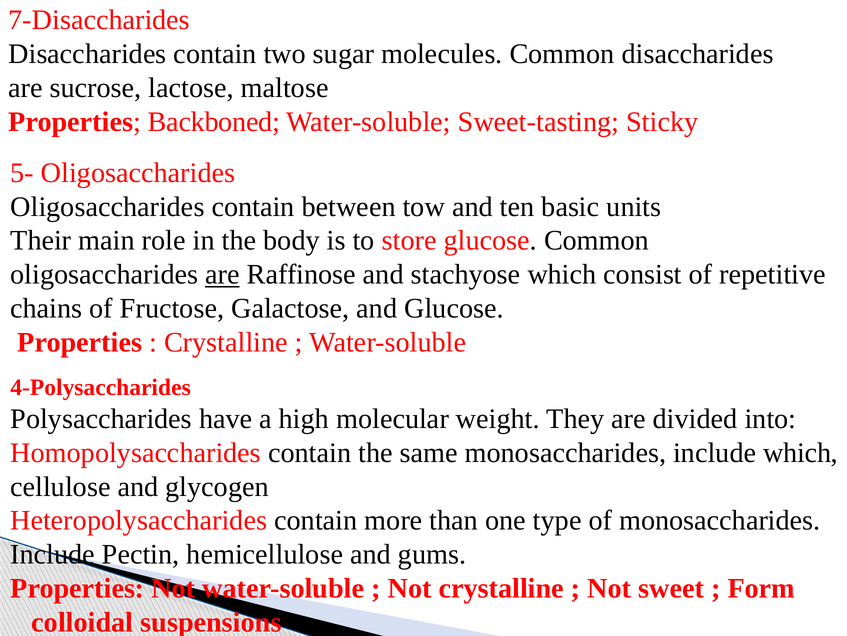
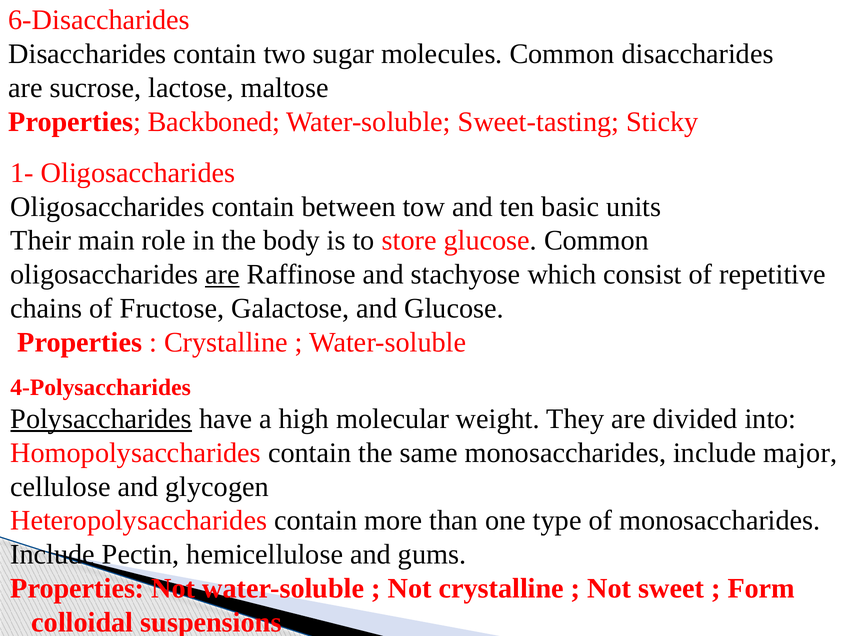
7-Disaccharides: 7-Disaccharides -> 6-Disaccharides
5-: 5- -> 1-
Polysaccharides underline: none -> present
include which: which -> major
